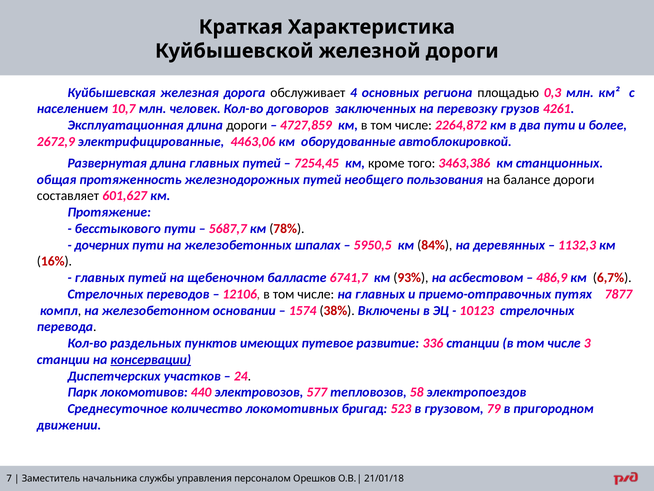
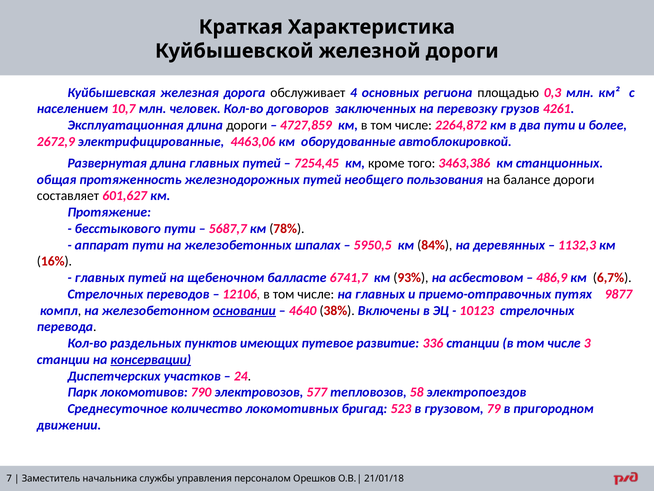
дочерних: дочерних -> аппарат
7877: 7877 -> 9877
основании underline: none -> present
1574: 1574 -> 4640
440: 440 -> 790
